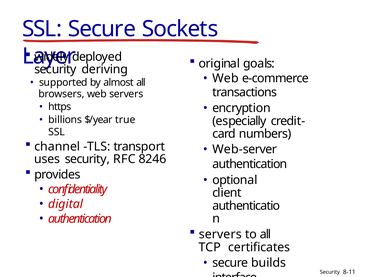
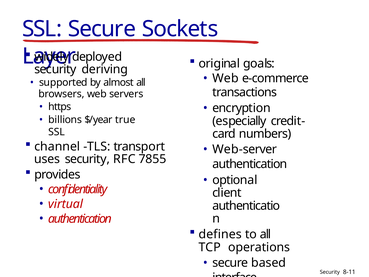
8246: 8246 -> 7855
digital: digital -> virtual
servers at (220, 234): servers -> defines
certificates: certificates -> operations
builds: builds -> based
